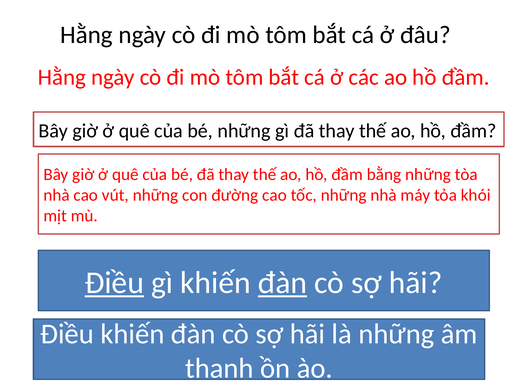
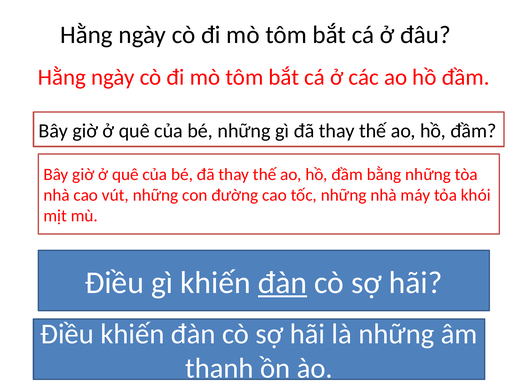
Điều at (114, 283) underline: present -> none
